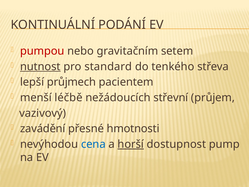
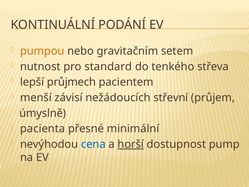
pumpou colour: red -> orange
nutnost underline: present -> none
léčbě: léčbě -> závisí
vazivový: vazivový -> úmyslně
zavádění: zavádění -> pacienta
hmotnosti: hmotnosti -> minimální
